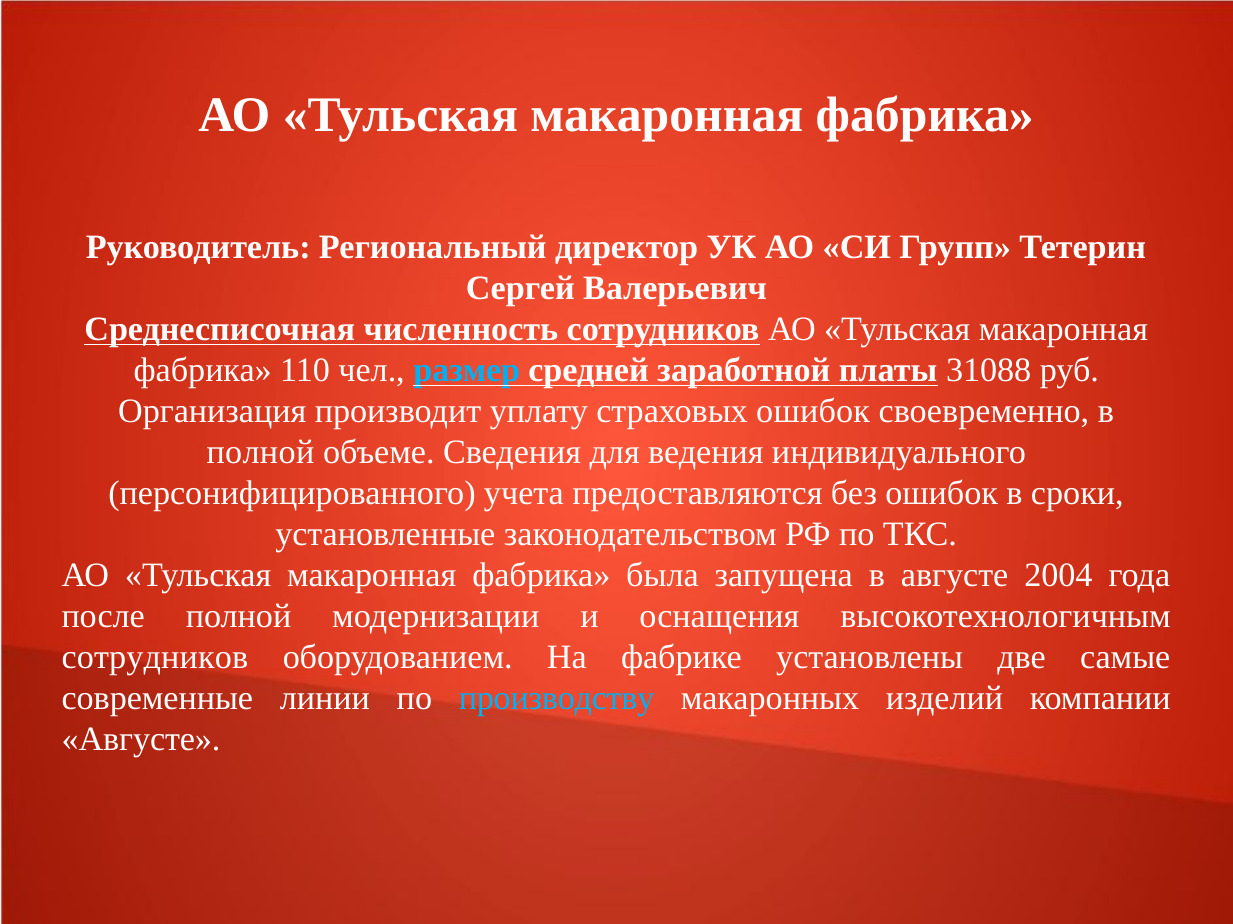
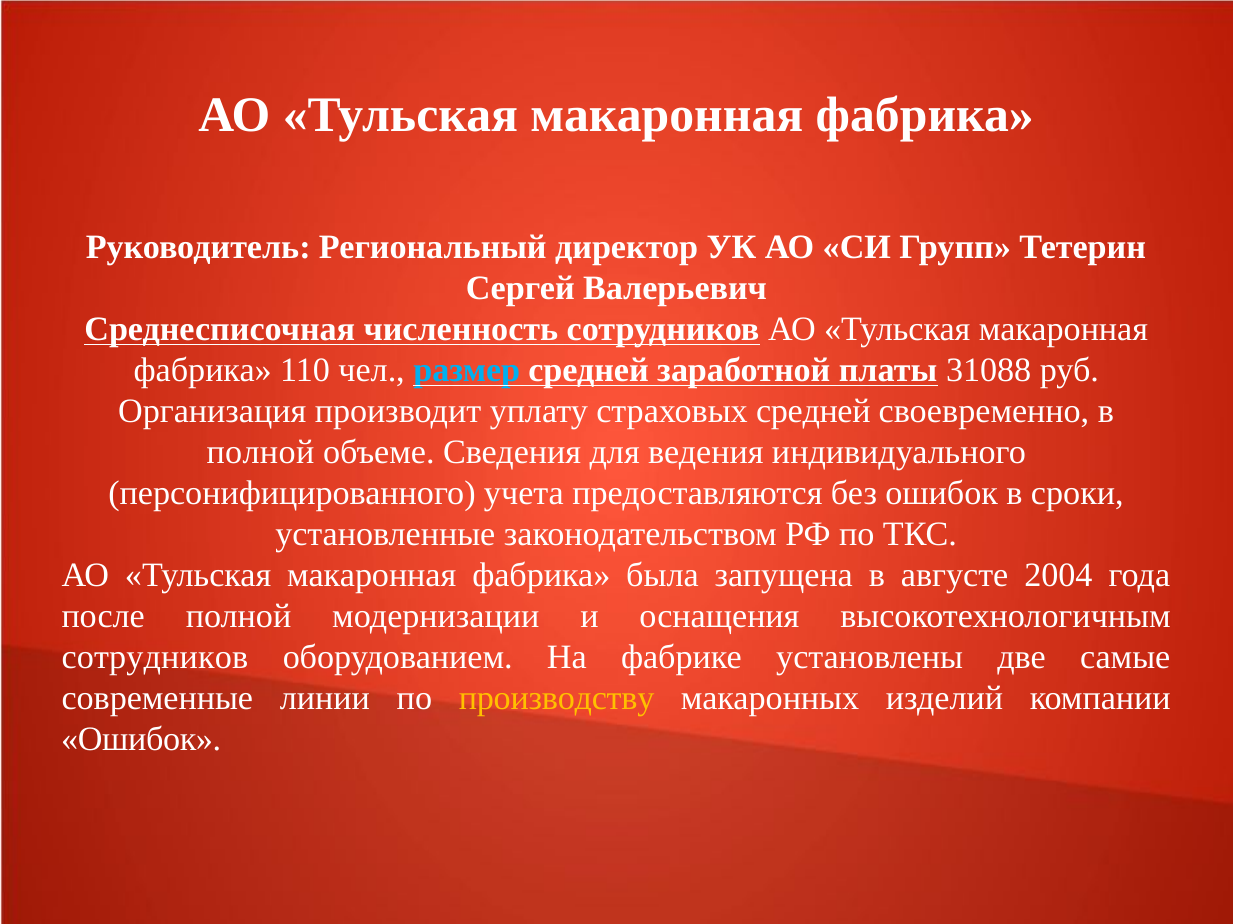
страховых ошибок: ошибок -> средней
производству colour: light blue -> yellow
Августе at (141, 740): Августе -> Ошибок
